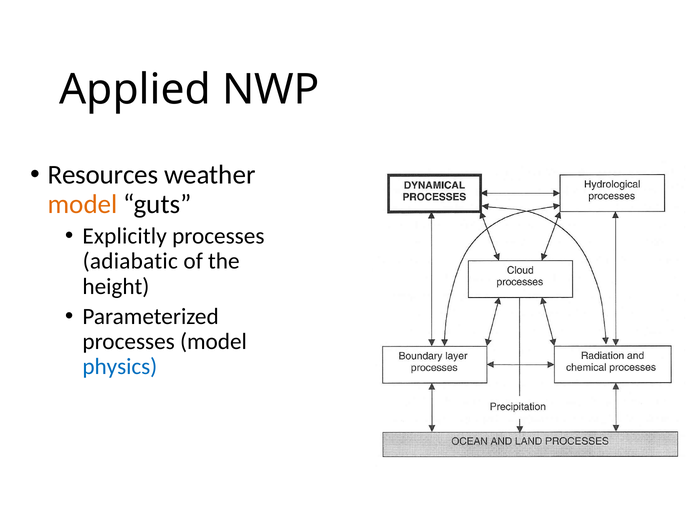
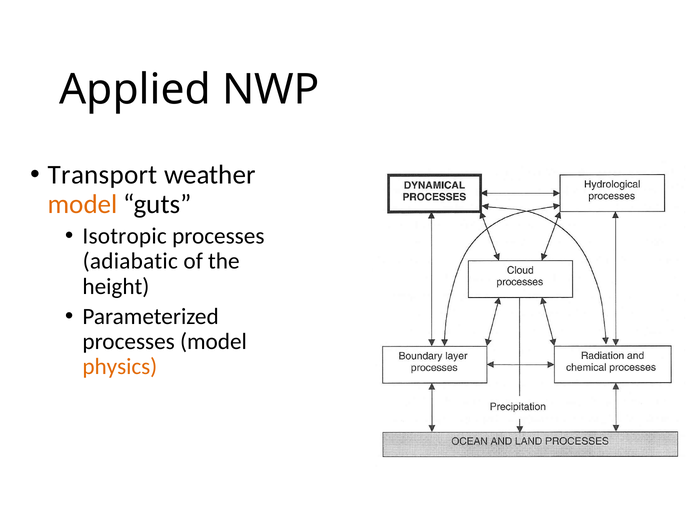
Resources: Resources -> Transport
Explicitly: Explicitly -> Isotropic
physics colour: blue -> orange
